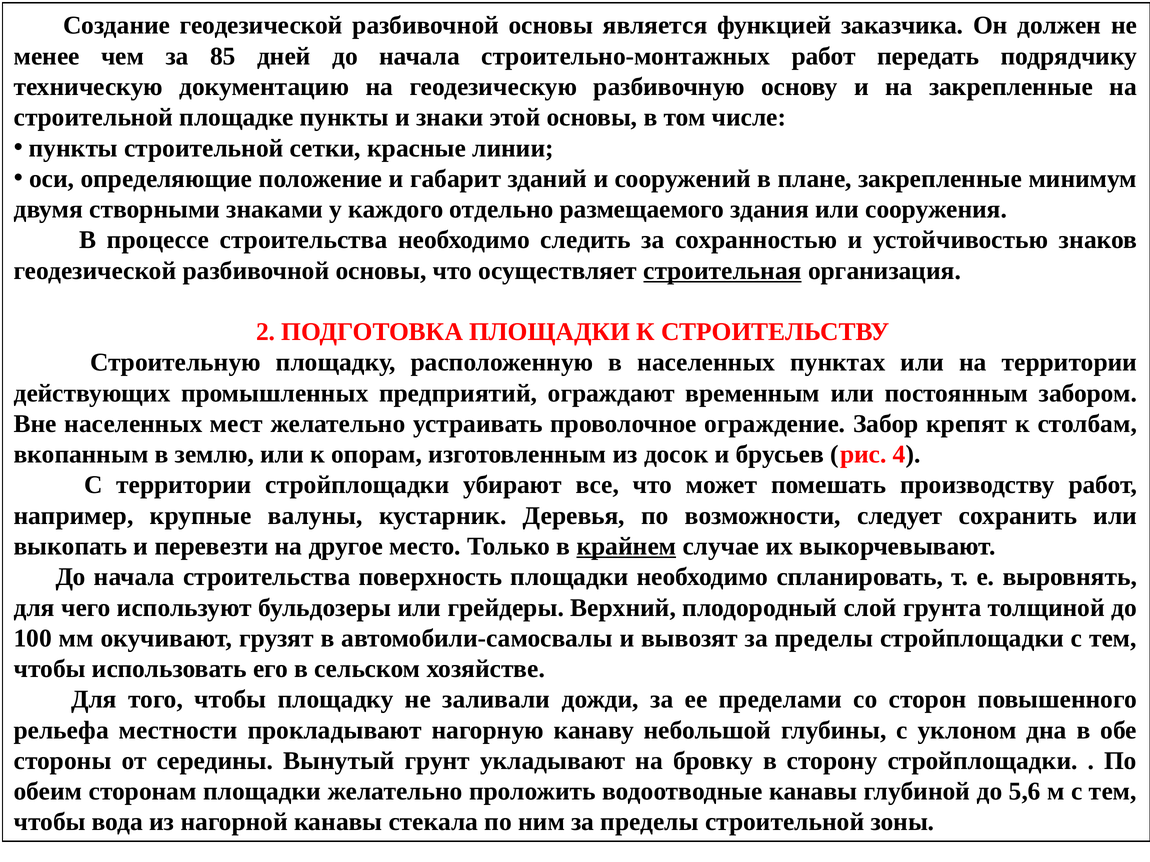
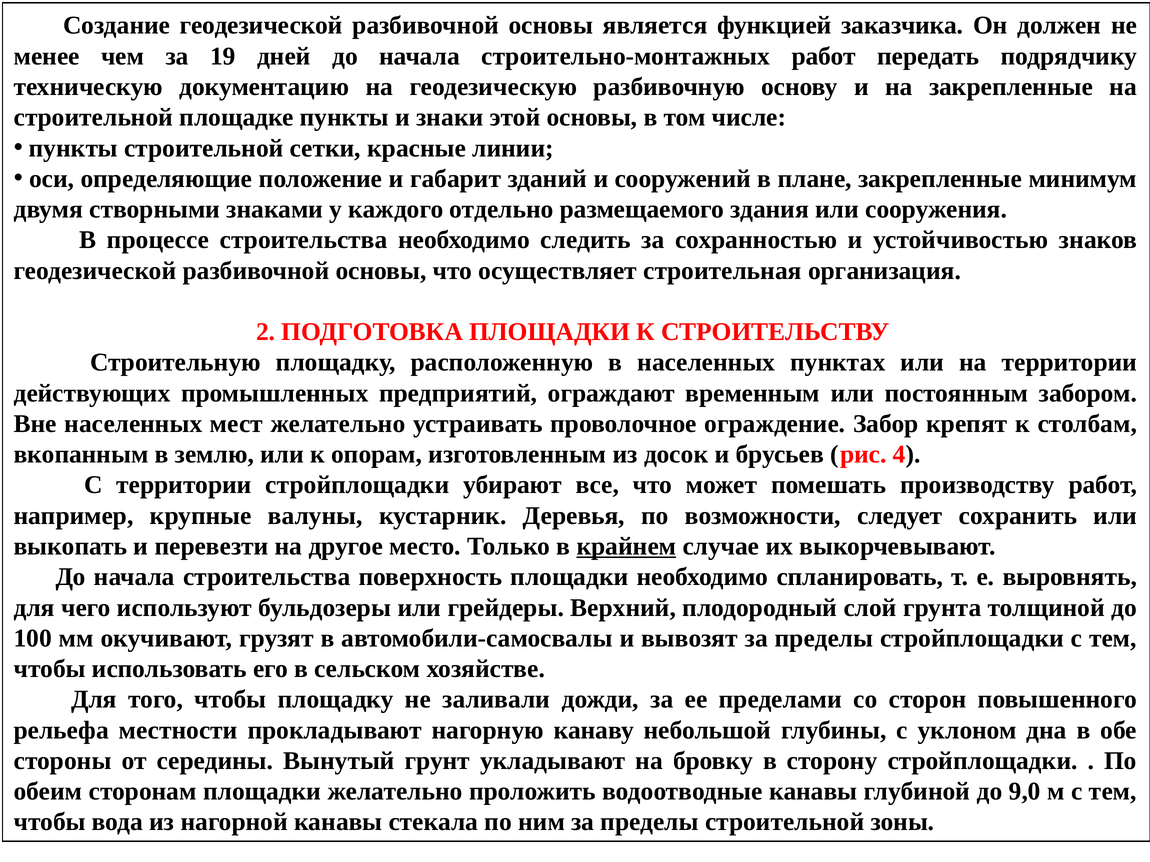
85: 85 -> 19
строительная underline: present -> none
5,6: 5,6 -> 9,0
